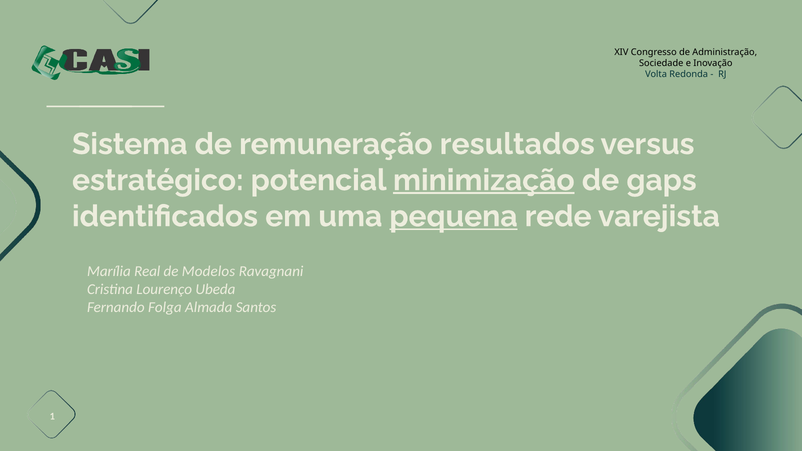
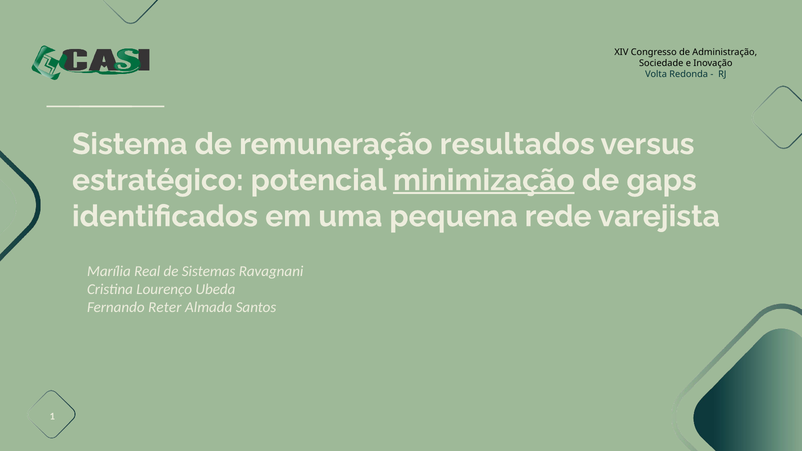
pequena underline: present -> none
Modelos: Modelos -> Sistemas
Folga: Folga -> Reter
